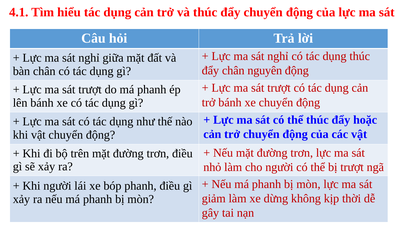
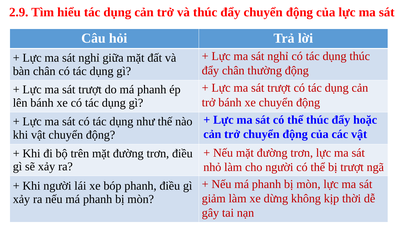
4.1: 4.1 -> 2.9
nguyên: nguyên -> thường
